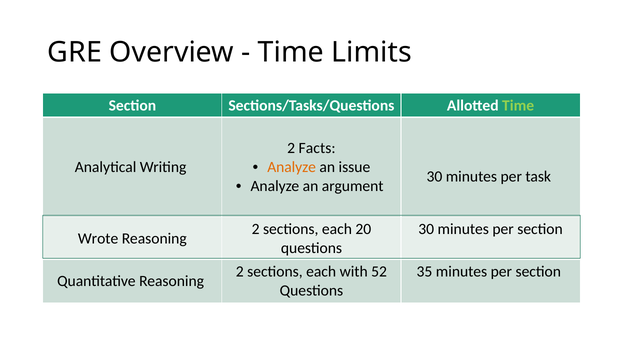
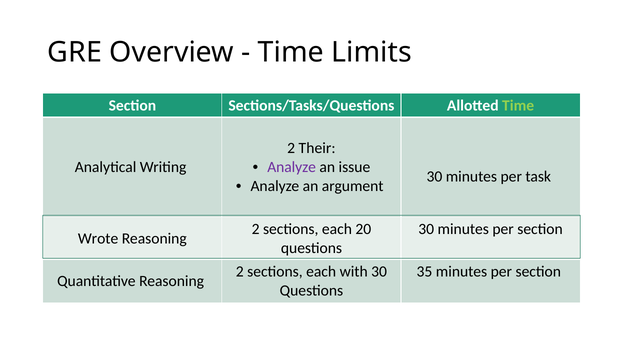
Facts: Facts -> Their
Analyze at (292, 167) colour: orange -> purple
with 52: 52 -> 30
